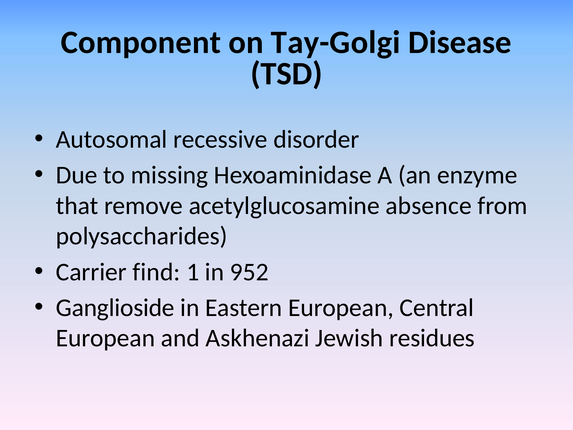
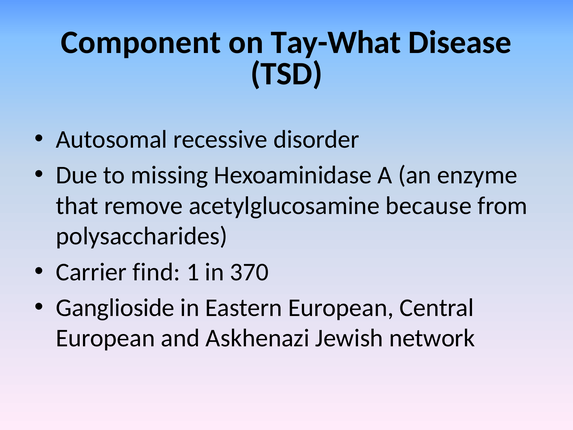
Tay-Golgi: Tay-Golgi -> Tay-What
absence: absence -> because
952: 952 -> 370
residues: residues -> network
